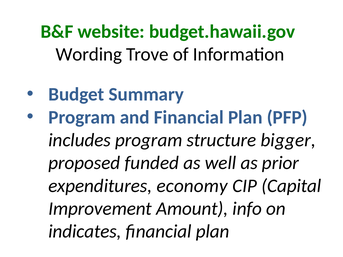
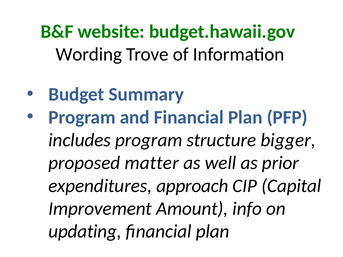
funded: funded -> matter
economy: economy -> approach
indicates: indicates -> updating
